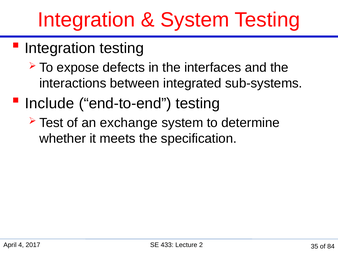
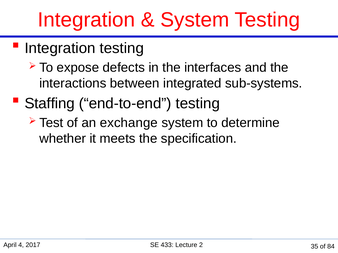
Include: Include -> Staffing
